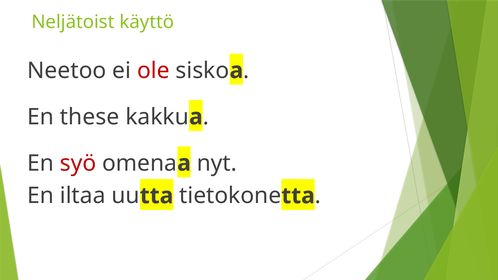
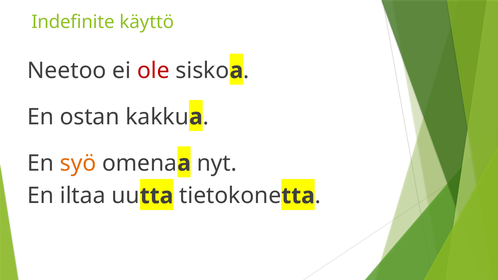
Neljätoist: Neljätoist -> Indefinite
these: these -> ostan
syö colour: red -> orange
